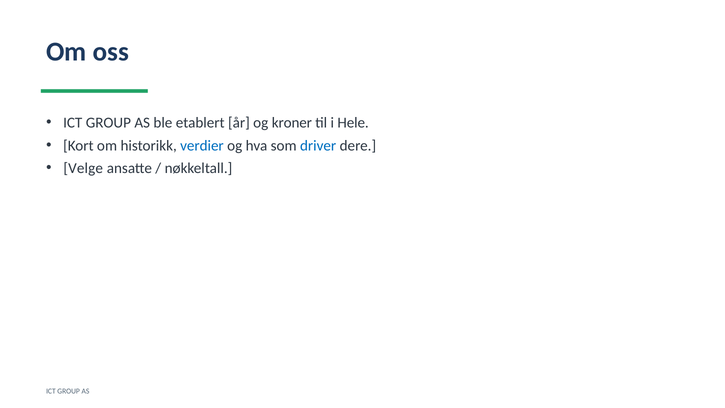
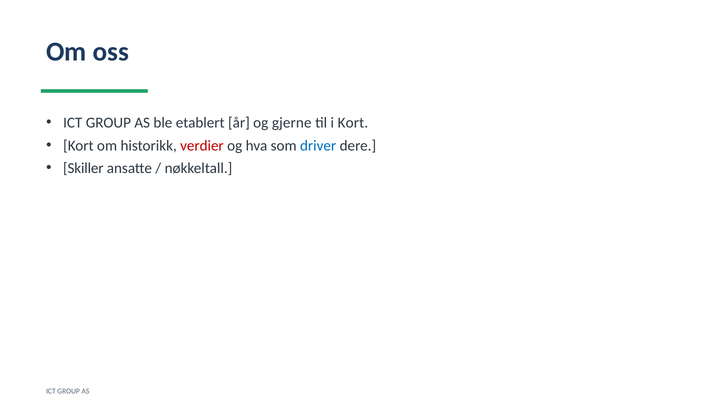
kroner: kroner -> gjerne
i Hele: Hele -> Kort
verdier colour: blue -> red
Velge: Velge -> Skiller
